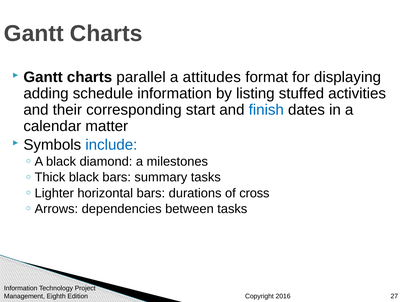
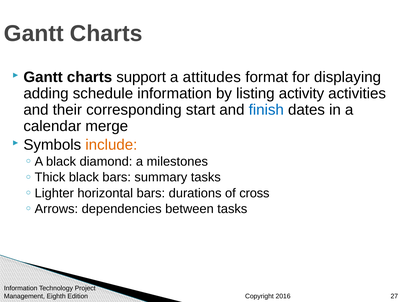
parallel: parallel -> support
stuffed: stuffed -> activity
matter: matter -> merge
include colour: blue -> orange
